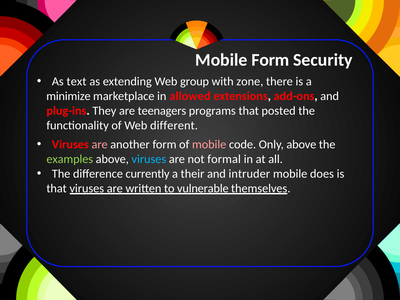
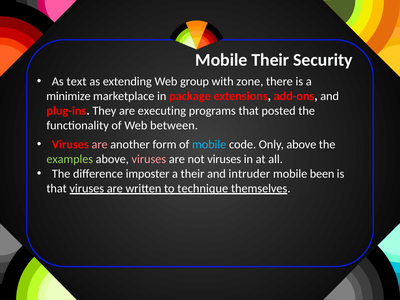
Mobile Form: Form -> Their
allowed: allowed -> package
teenagers: teenagers -> executing
different: different -> between
mobile at (209, 144) colour: pink -> light blue
viruses at (149, 159) colour: light blue -> pink
not formal: formal -> viruses
currently: currently -> imposter
does: does -> been
vulnerable: vulnerable -> technique
